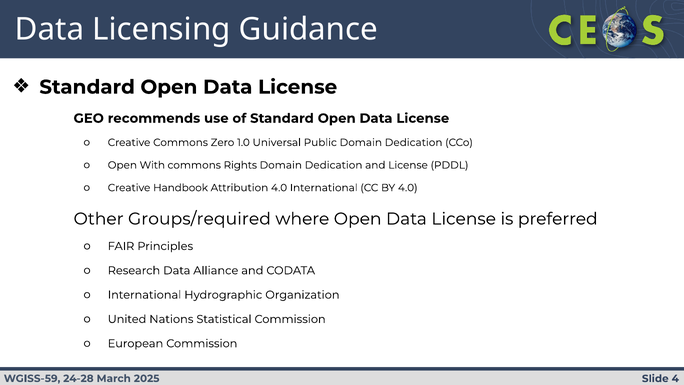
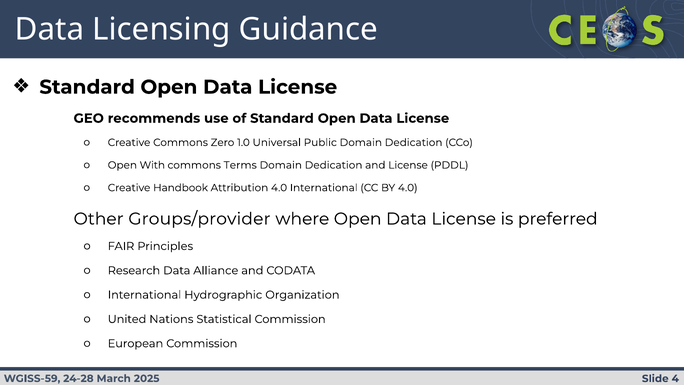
Rights: Rights -> Terms
Groups/required: Groups/required -> Groups/provider
